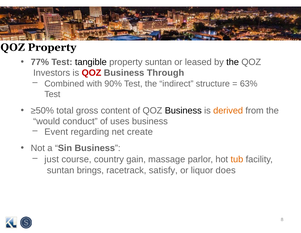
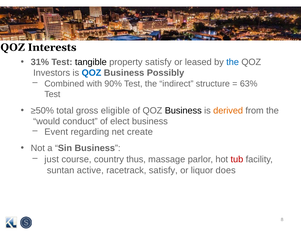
QOZ Property: Property -> Interests
77%: 77% -> 31%
property suntan: suntan -> satisfy
the at (233, 62) colour: black -> blue
QOZ at (91, 73) colour: red -> blue
Through: Through -> Possibly
content: content -> eligible
uses: uses -> elect
gain: gain -> thus
tub colour: orange -> red
brings: brings -> active
